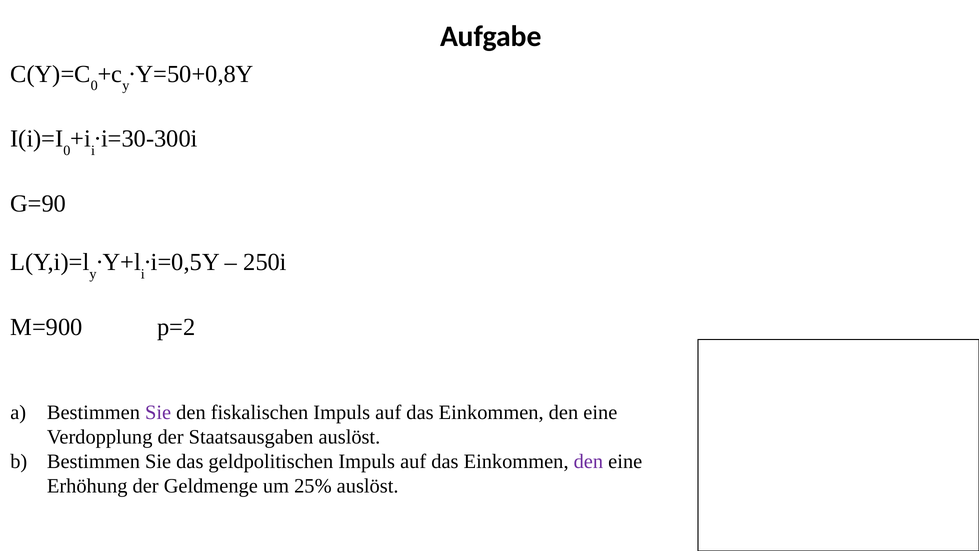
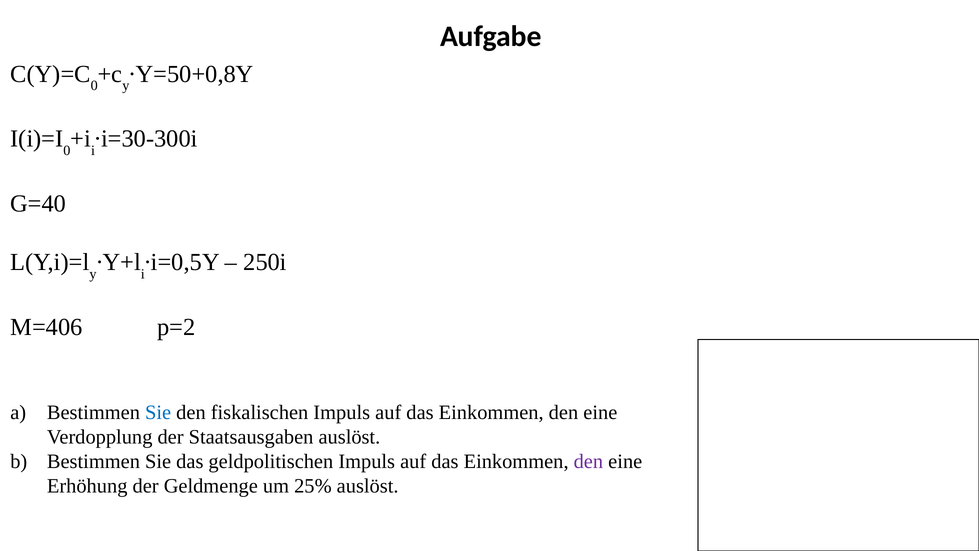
G=90: G=90 -> G=40
M=900: M=900 -> M=406
Sie at (158, 412) colour: purple -> blue
